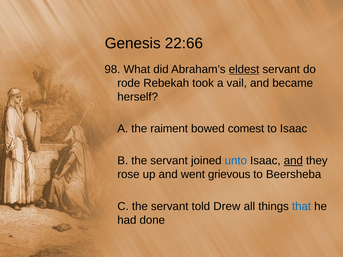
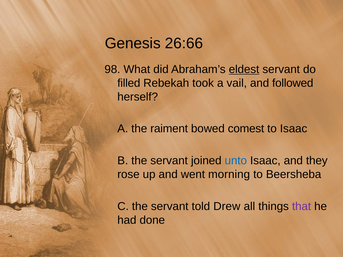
22:66: 22:66 -> 26:66
rode: rode -> filled
became: became -> followed
and at (293, 161) underline: present -> none
grievous: grievous -> morning
that colour: blue -> purple
